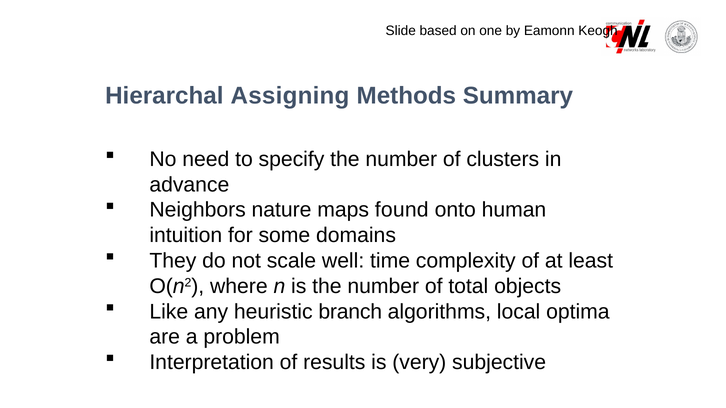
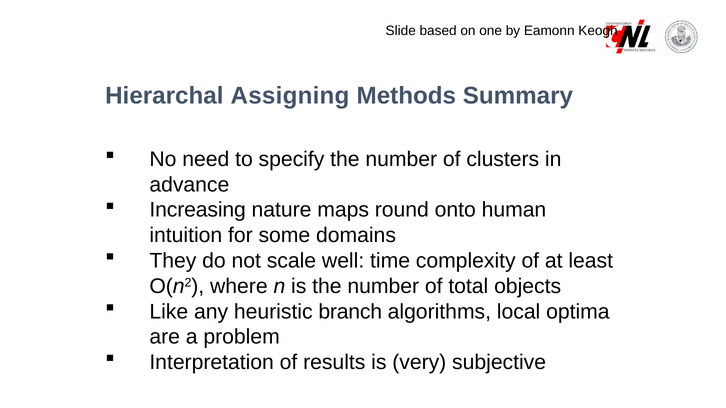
Neighbors: Neighbors -> Increasing
found: found -> round
